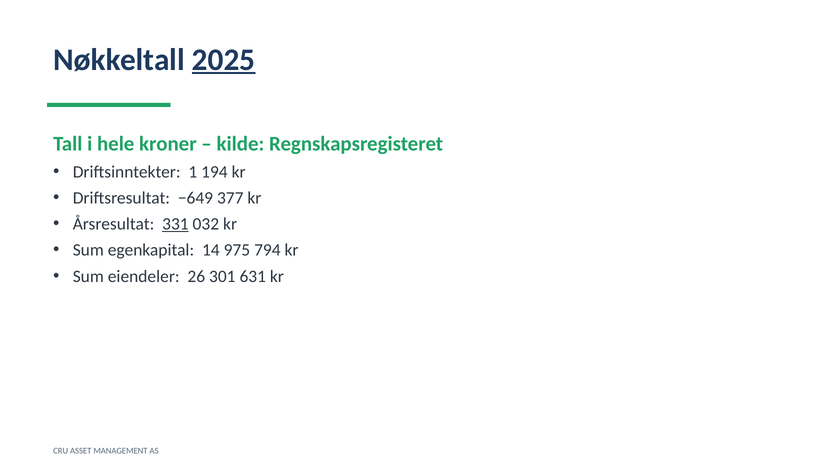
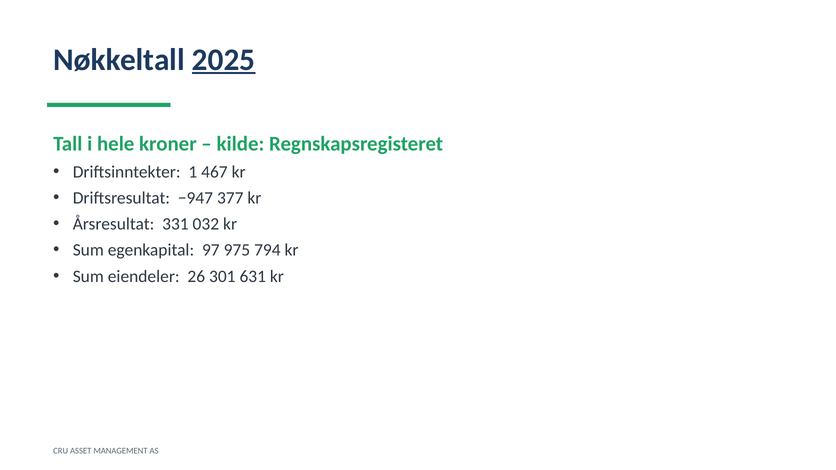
194: 194 -> 467
−649: −649 -> −947
331 underline: present -> none
14: 14 -> 97
